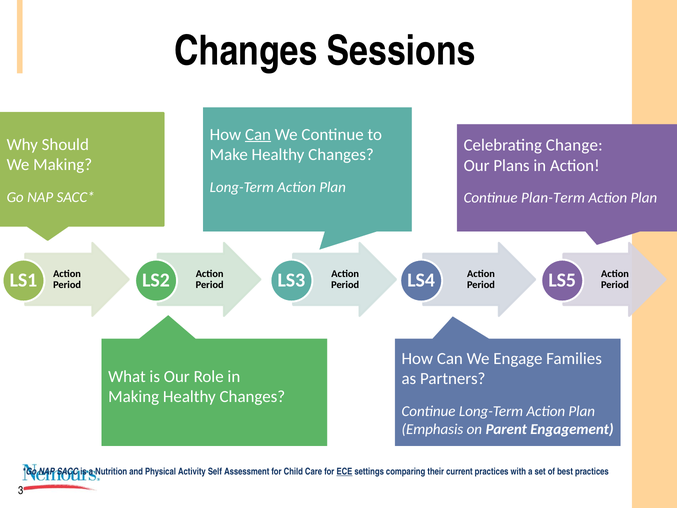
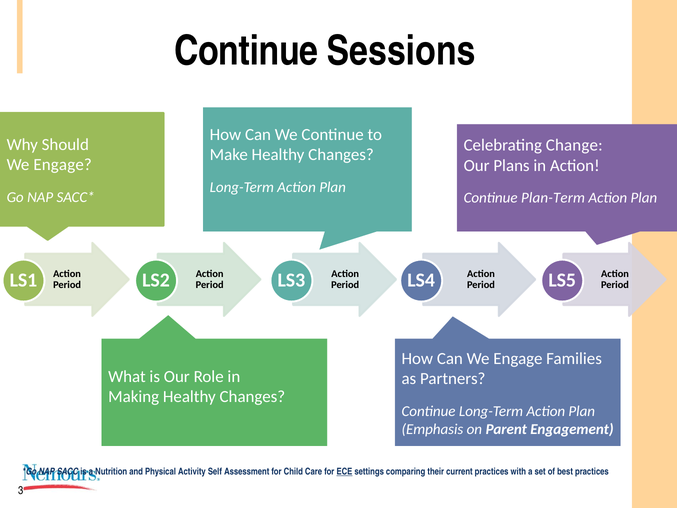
Changes at (246, 51): Changes -> Continue
Can at (258, 134) underline: present -> none
Making at (63, 165): Making -> Engage
